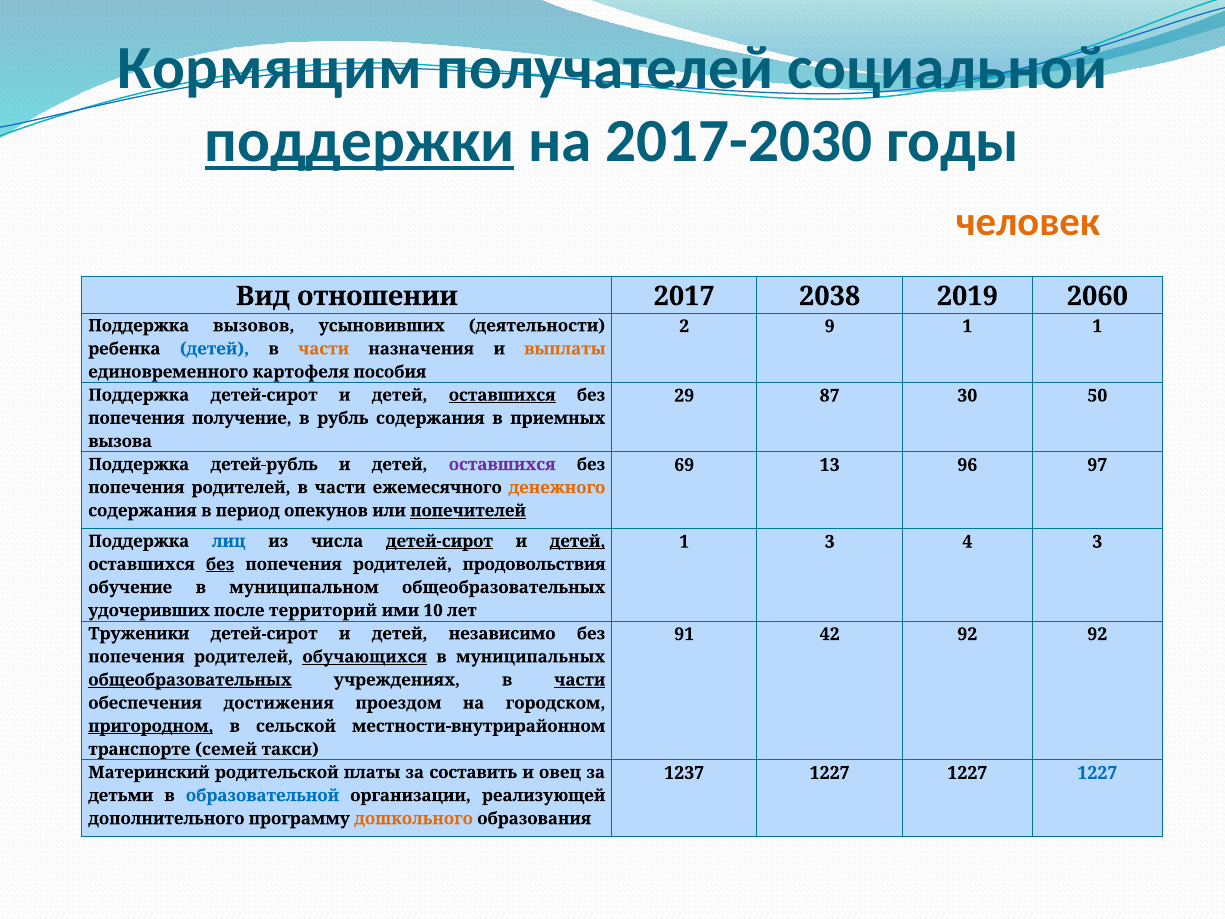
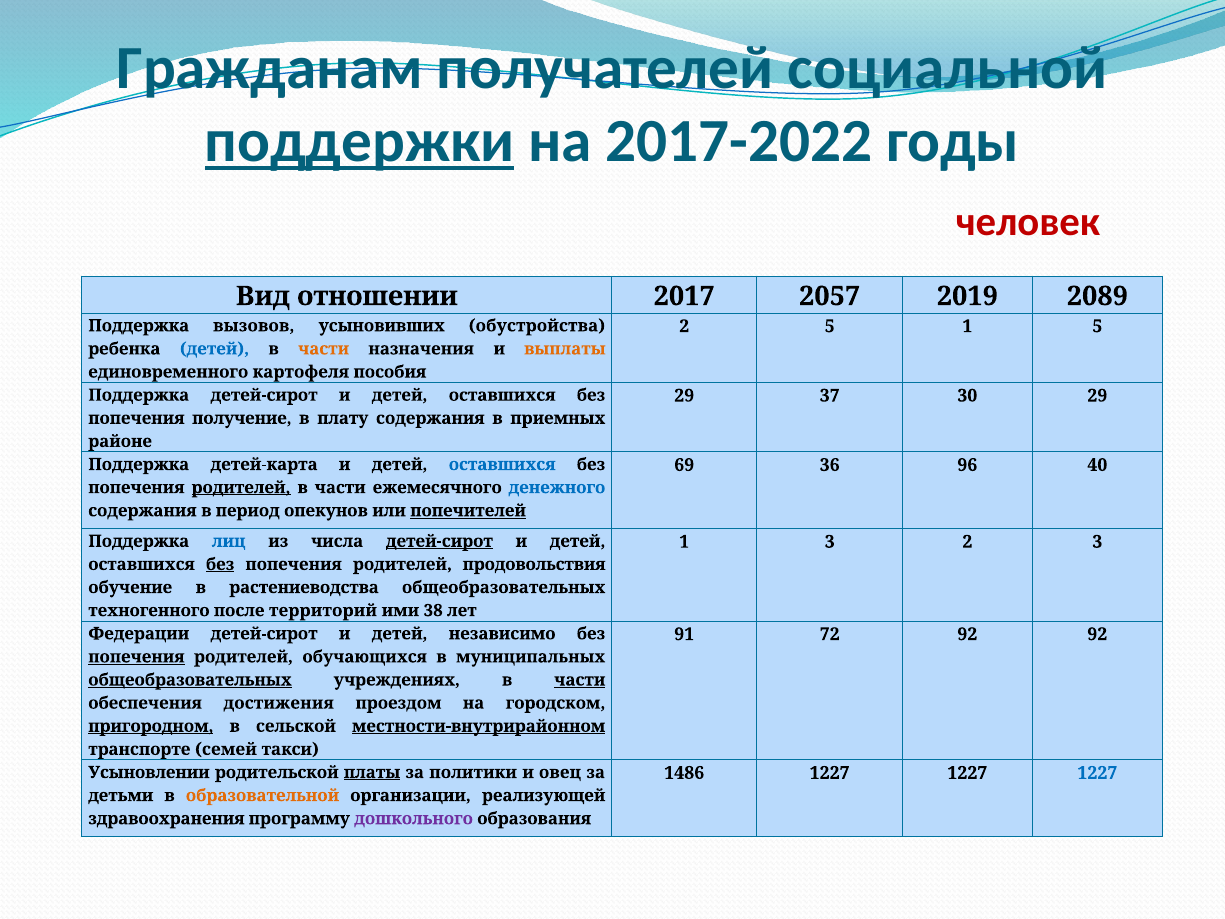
Кормящим: Кормящим -> Гражданам
2017-2030: 2017-2030 -> 2017-2022
человек colour: orange -> red
2038: 2038 -> 2057
2060: 2060 -> 2089
деятельности: деятельности -> обустройства
2 9: 9 -> 5
1 1: 1 -> 5
оставшихся at (502, 395) underline: present -> none
87: 87 -> 37
30 50: 50 -> 29
рубль: рубль -> плату
вызова: вызова -> районе
детей-рубль: детей-рубль -> детей-карта
оставшихся at (502, 464) colour: purple -> blue
13: 13 -> 36
97: 97 -> 40
родителей at (241, 487) underline: none -> present
денежного colour: orange -> blue
детей at (578, 541) underline: present -> none
3 4: 4 -> 2
муниципальном: муниципальном -> растениеводства
удочеривших: удочеривших -> техногенного
10: 10 -> 38
Труженики: Труженики -> Федерации
42: 42 -> 72
попечения at (136, 657) underline: none -> present
обучающихся underline: present -> none
местности-внутрирайонном underline: none -> present
Материнский: Материнский -> Усыновлении
платы underline: none -> present
составить: составить -> политики
1237: 1237 -> 1486
образовательной colour: blue -> orange
дополнительного: дополнительного -> здравоохранения
дошкольного colour: orange -> purple
